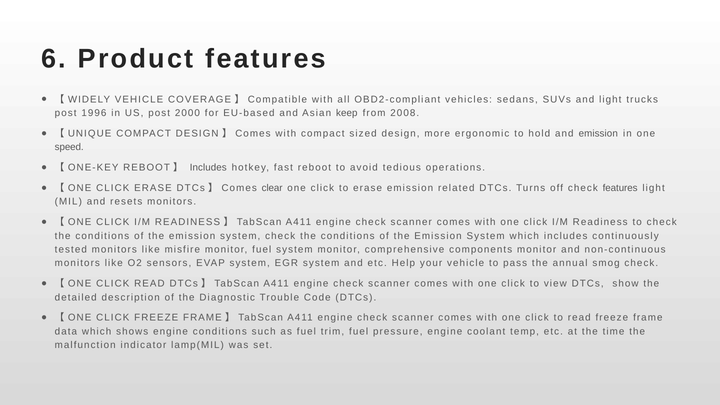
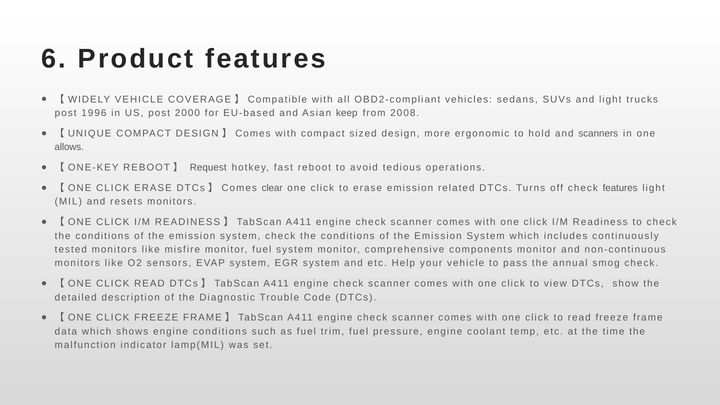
and emission: emission -> scanners
speed: speed -> allows
Includes at (208, 168): Includes -> Request
